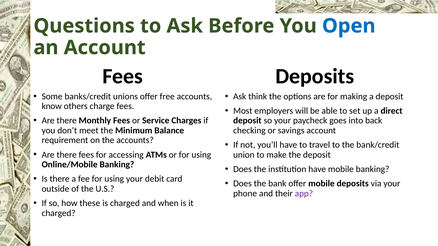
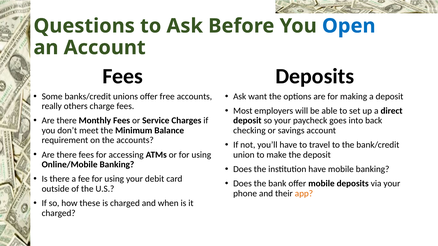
think: think -> want
know: know -> really
app colour: purple -> orange
